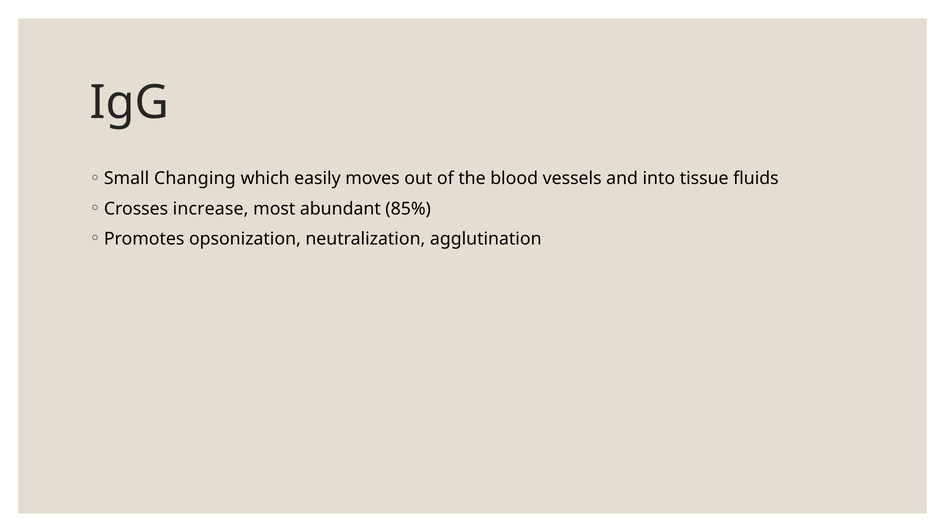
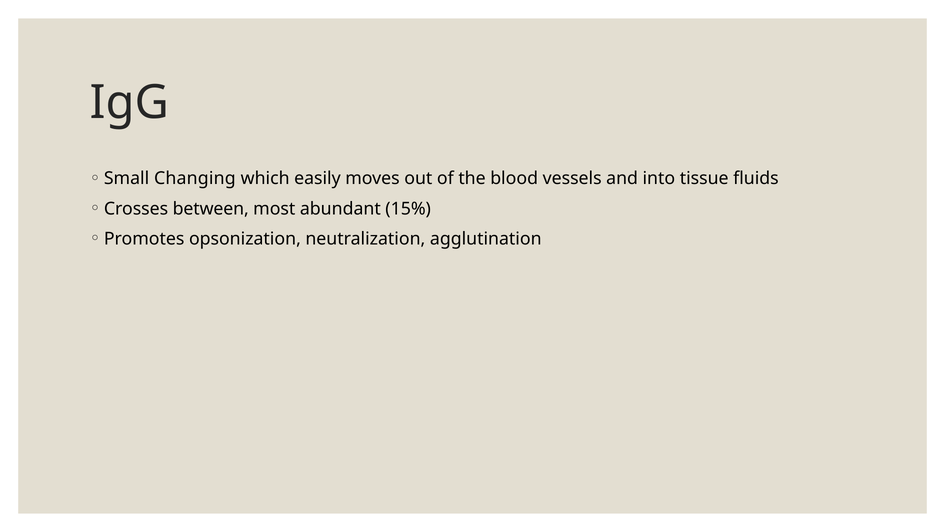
increase: increase -> between
85%: 85% -> 15%
